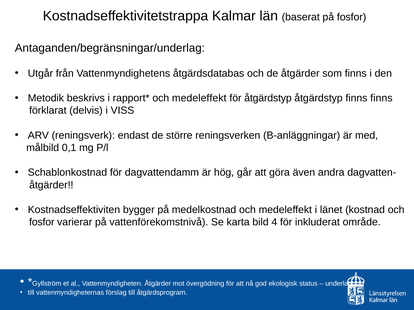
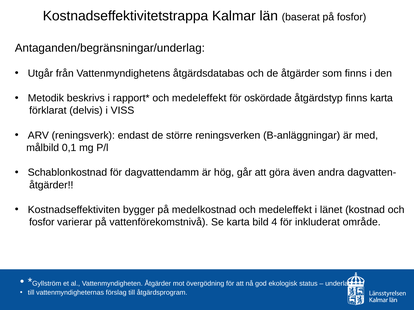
för åtgärdstyp: åtgärdstyp -> oskördade
finns finns: finns -> karta
